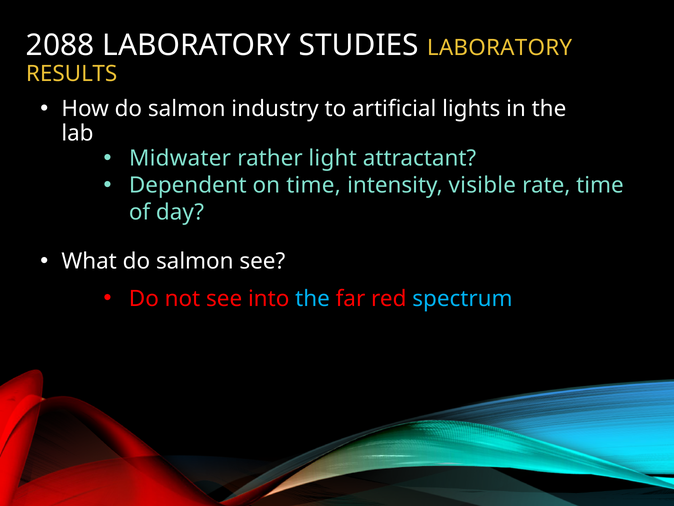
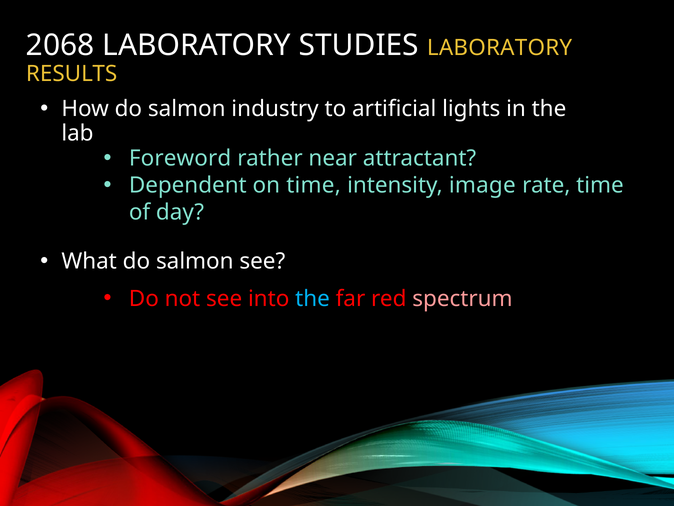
2088: 2088 -> 2068
Midwater: Midwater -> Foreword
light: light -> near
visible: visible -> image
spectrum colour: light blue -> pink
